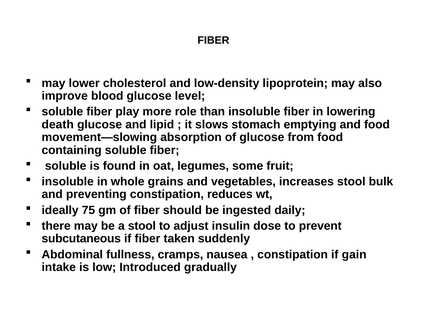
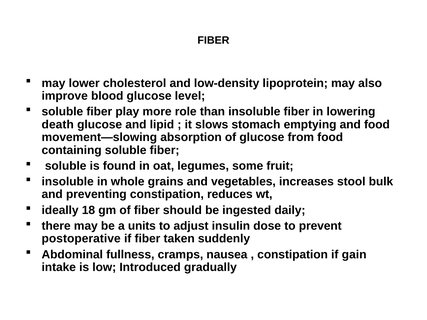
75: 75 -> 18
a stool: stool -> units
subcutaneous: subcutaneous -> postoperative
